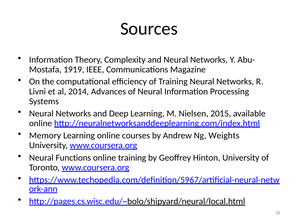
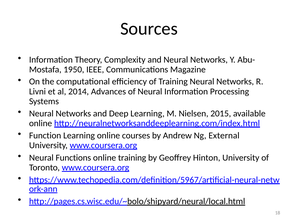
1919: 1919 -> 1950
Memory: Memory -> Function
Weights: Weights -> External
